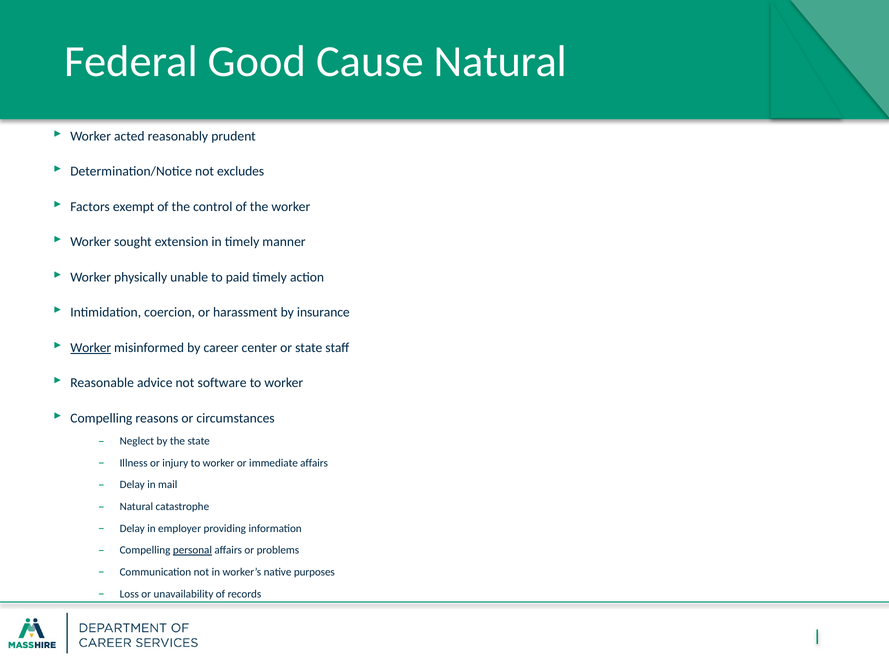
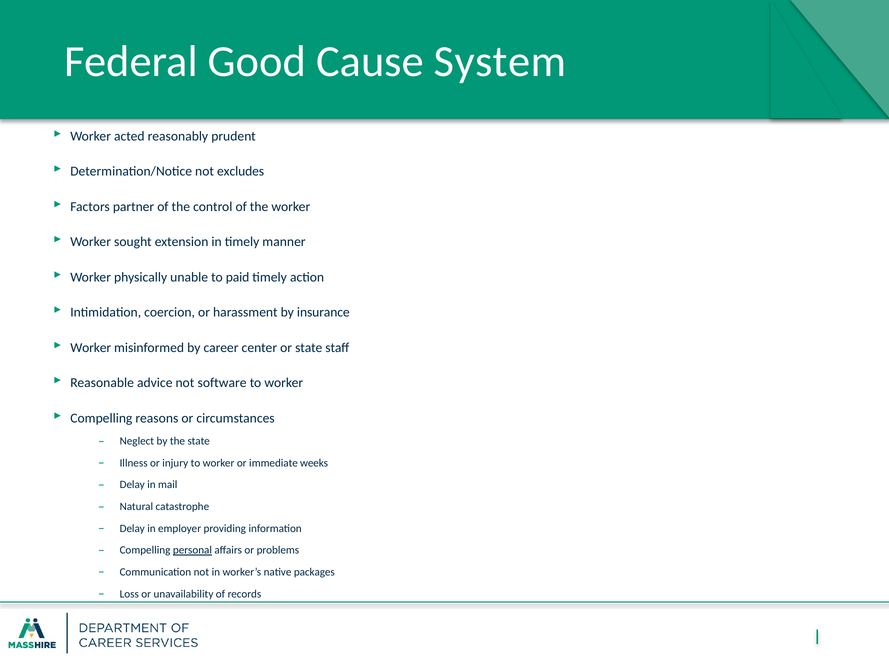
Cause Natural: Natural -> System
exempt: exempt -> partner
Worker at (91, 348) underline: present -> none
immediate affairs: affairs -> weeks
purposes: purposes -> packages
